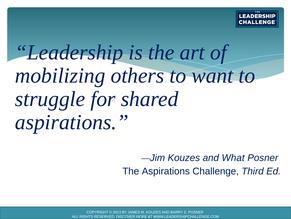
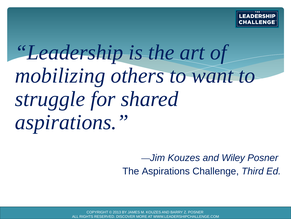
What: What -> Wiley
